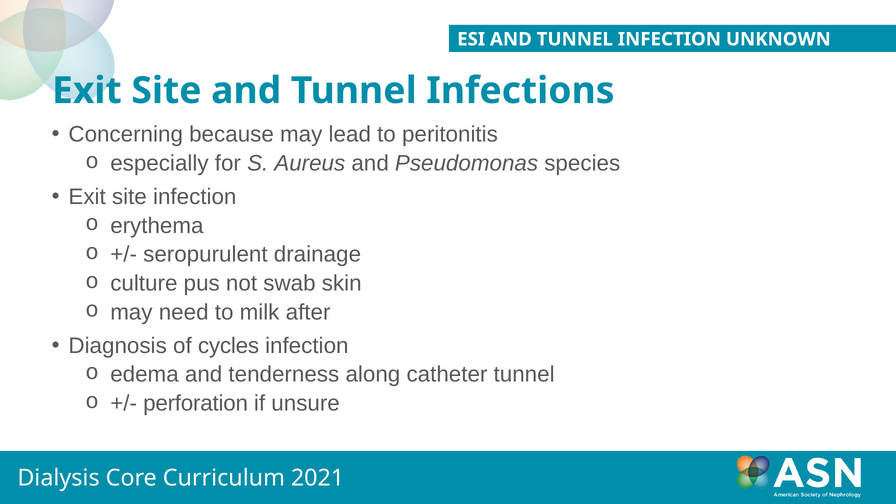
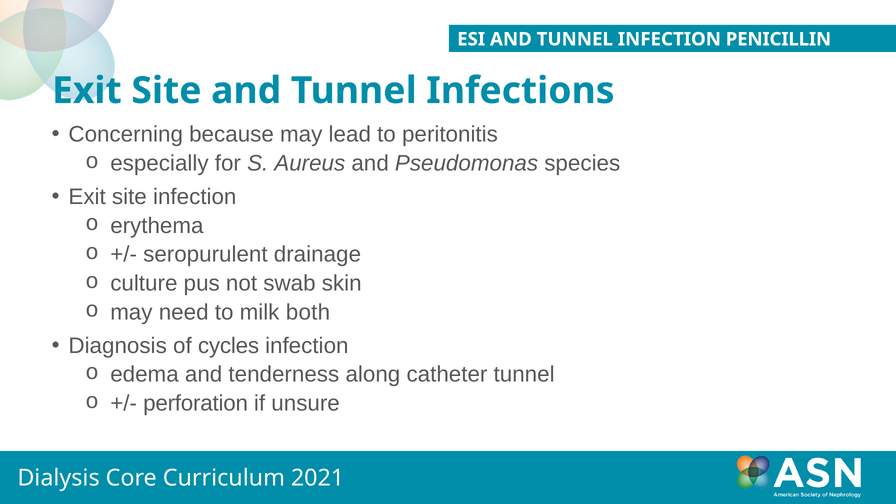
UNKNOWN: UNKNOWN -> PENICILLIN
after: after -> both
